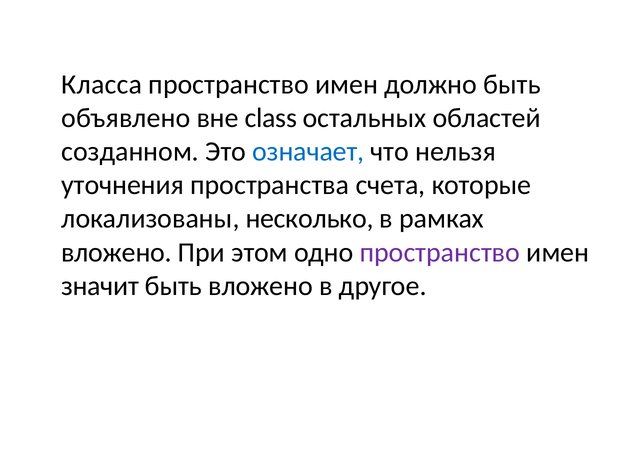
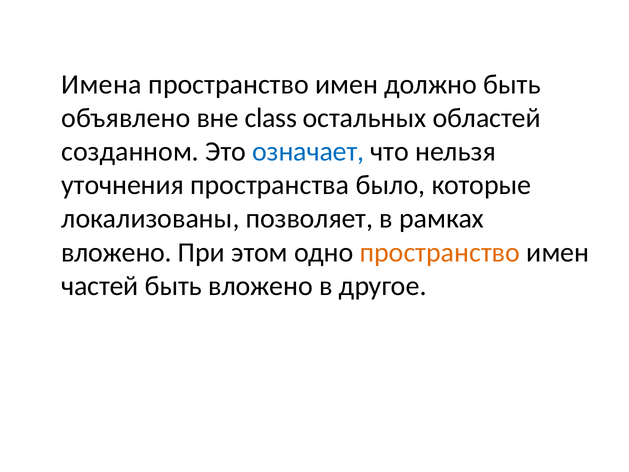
Класса: Класса -> Имена
счета: счета -> было
несколько: несколько -> позволяет
пространство at (440, 252) colour: purple -> orange
значит: значит -> частей
